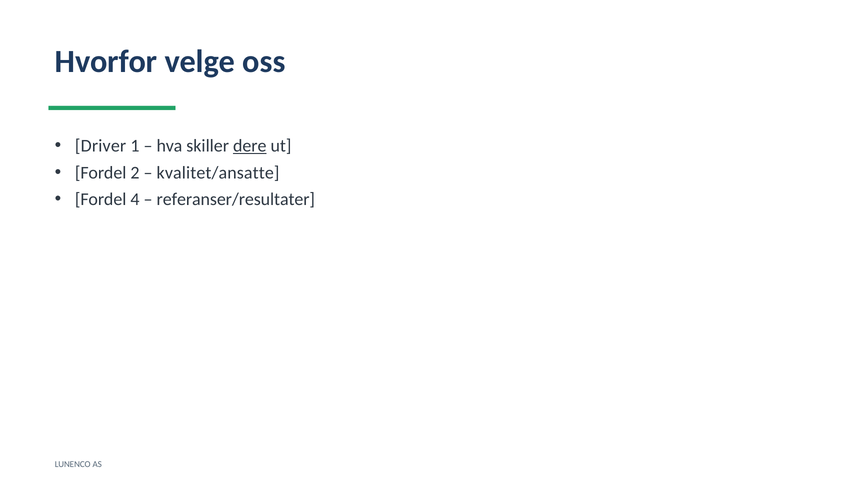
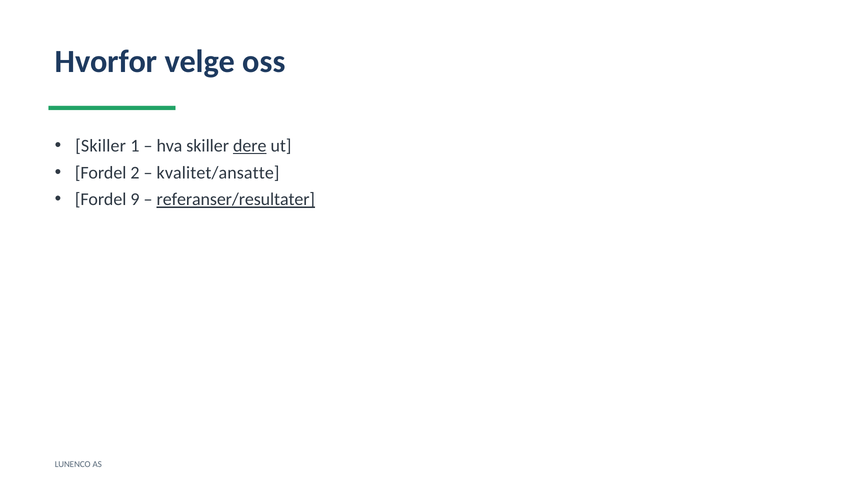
Driver at (101, 146): Driver -> Skiller
4: 4 -> 9
referanser/resultater underline: none -> present
